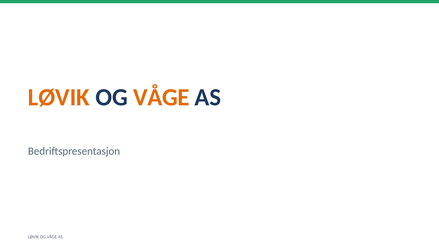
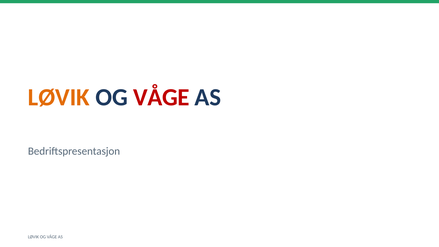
VÅGE at (161, 97) colour: orange -> red
